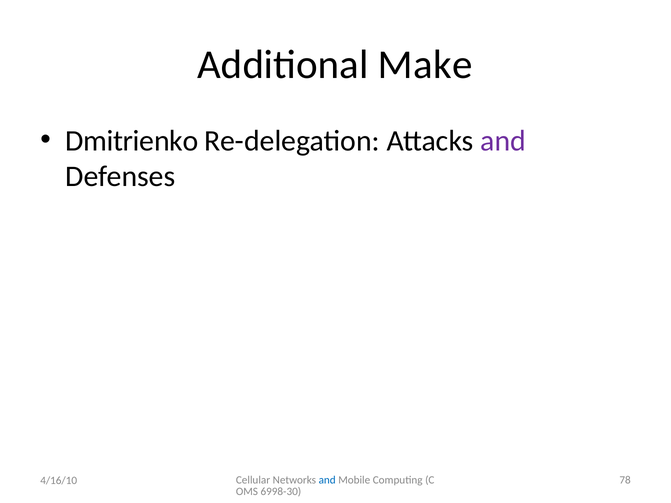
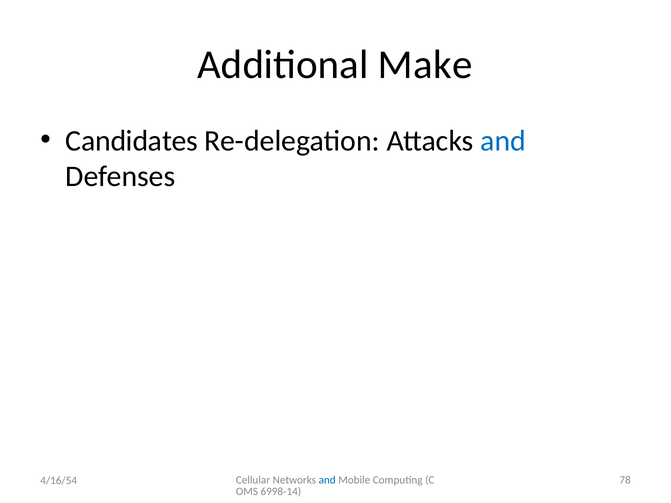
Dmitrienko: Dmitrienko -> Candidates
and at (503, 141) colour: purple -> blue
4/16/10: 4/16/10 -> 4/16/54
6998-30: 6998-30 -> 6998-14
